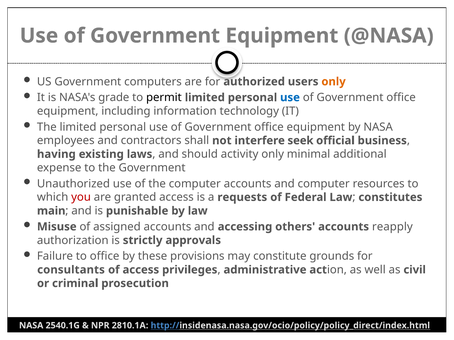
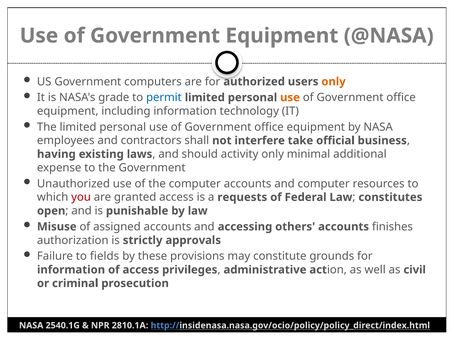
permit colour: black -> blue
use at (290, 98) colour: blue -> orange
seek: seek -> take
main: main -> open
reapply: reapply -> finishes
to office: office -> fields
consultants at (71, 270): consultants -> information
